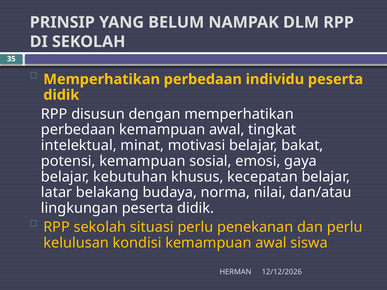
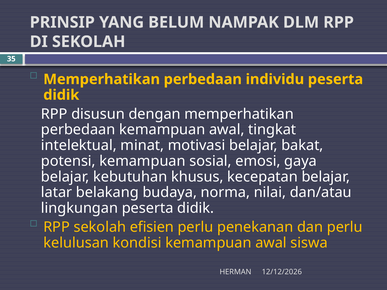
situasi: situasi -> efisien
